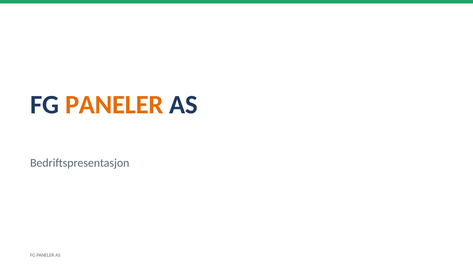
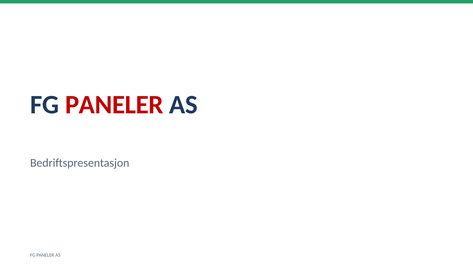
PANELER at (114, 105) colour: orange -> red
